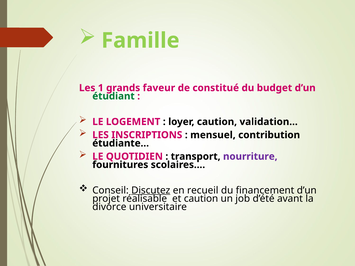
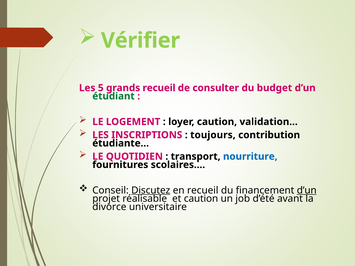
Famille: Famille -> Vérifier
1: 1 -> 5
grands faveur: faveur -> recueil
constitué: constitué -> consulter
mensuel: mensuel -> toujours
nourriture colour: purple -> blue
d’un at (307, 190) underline: none -> present
